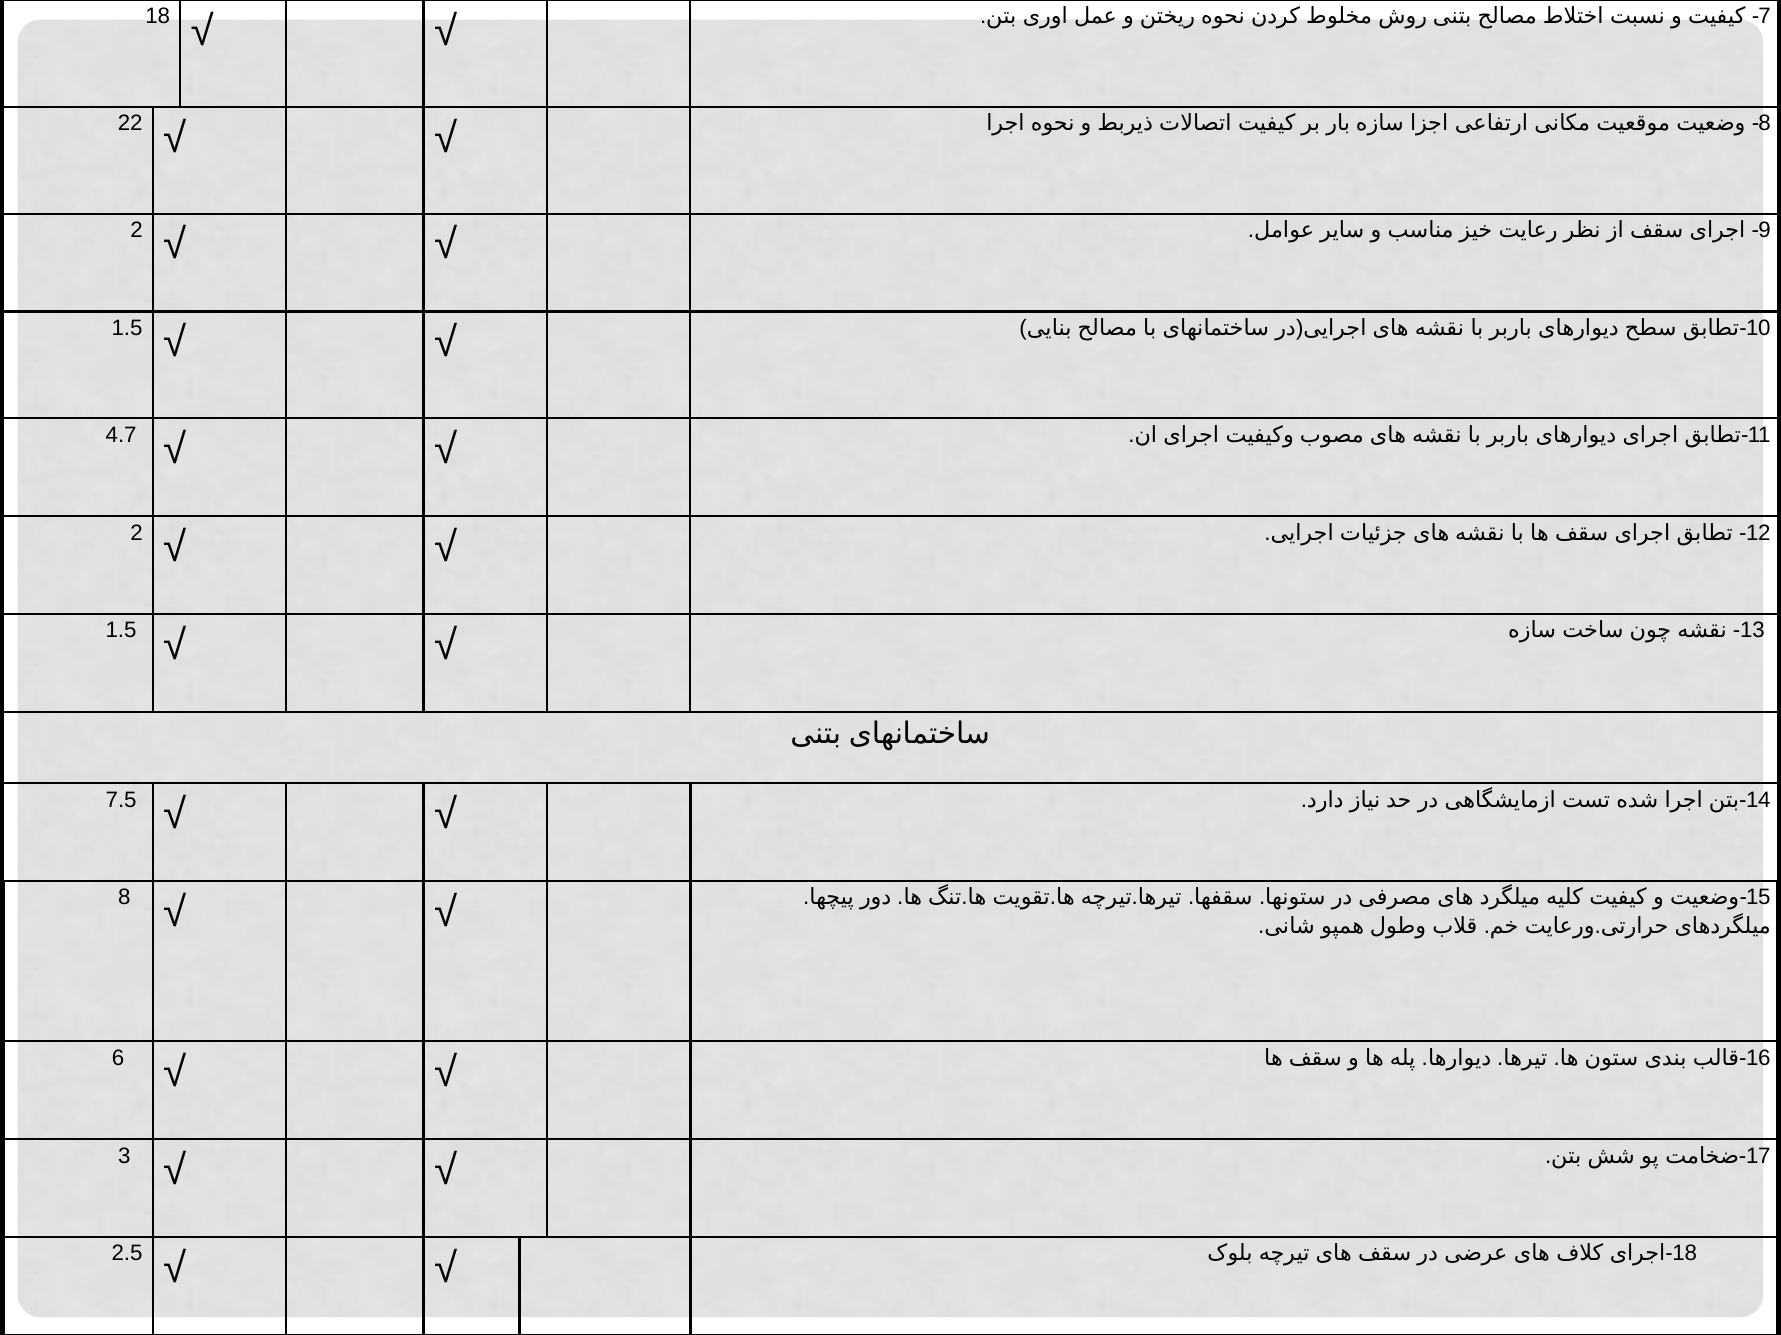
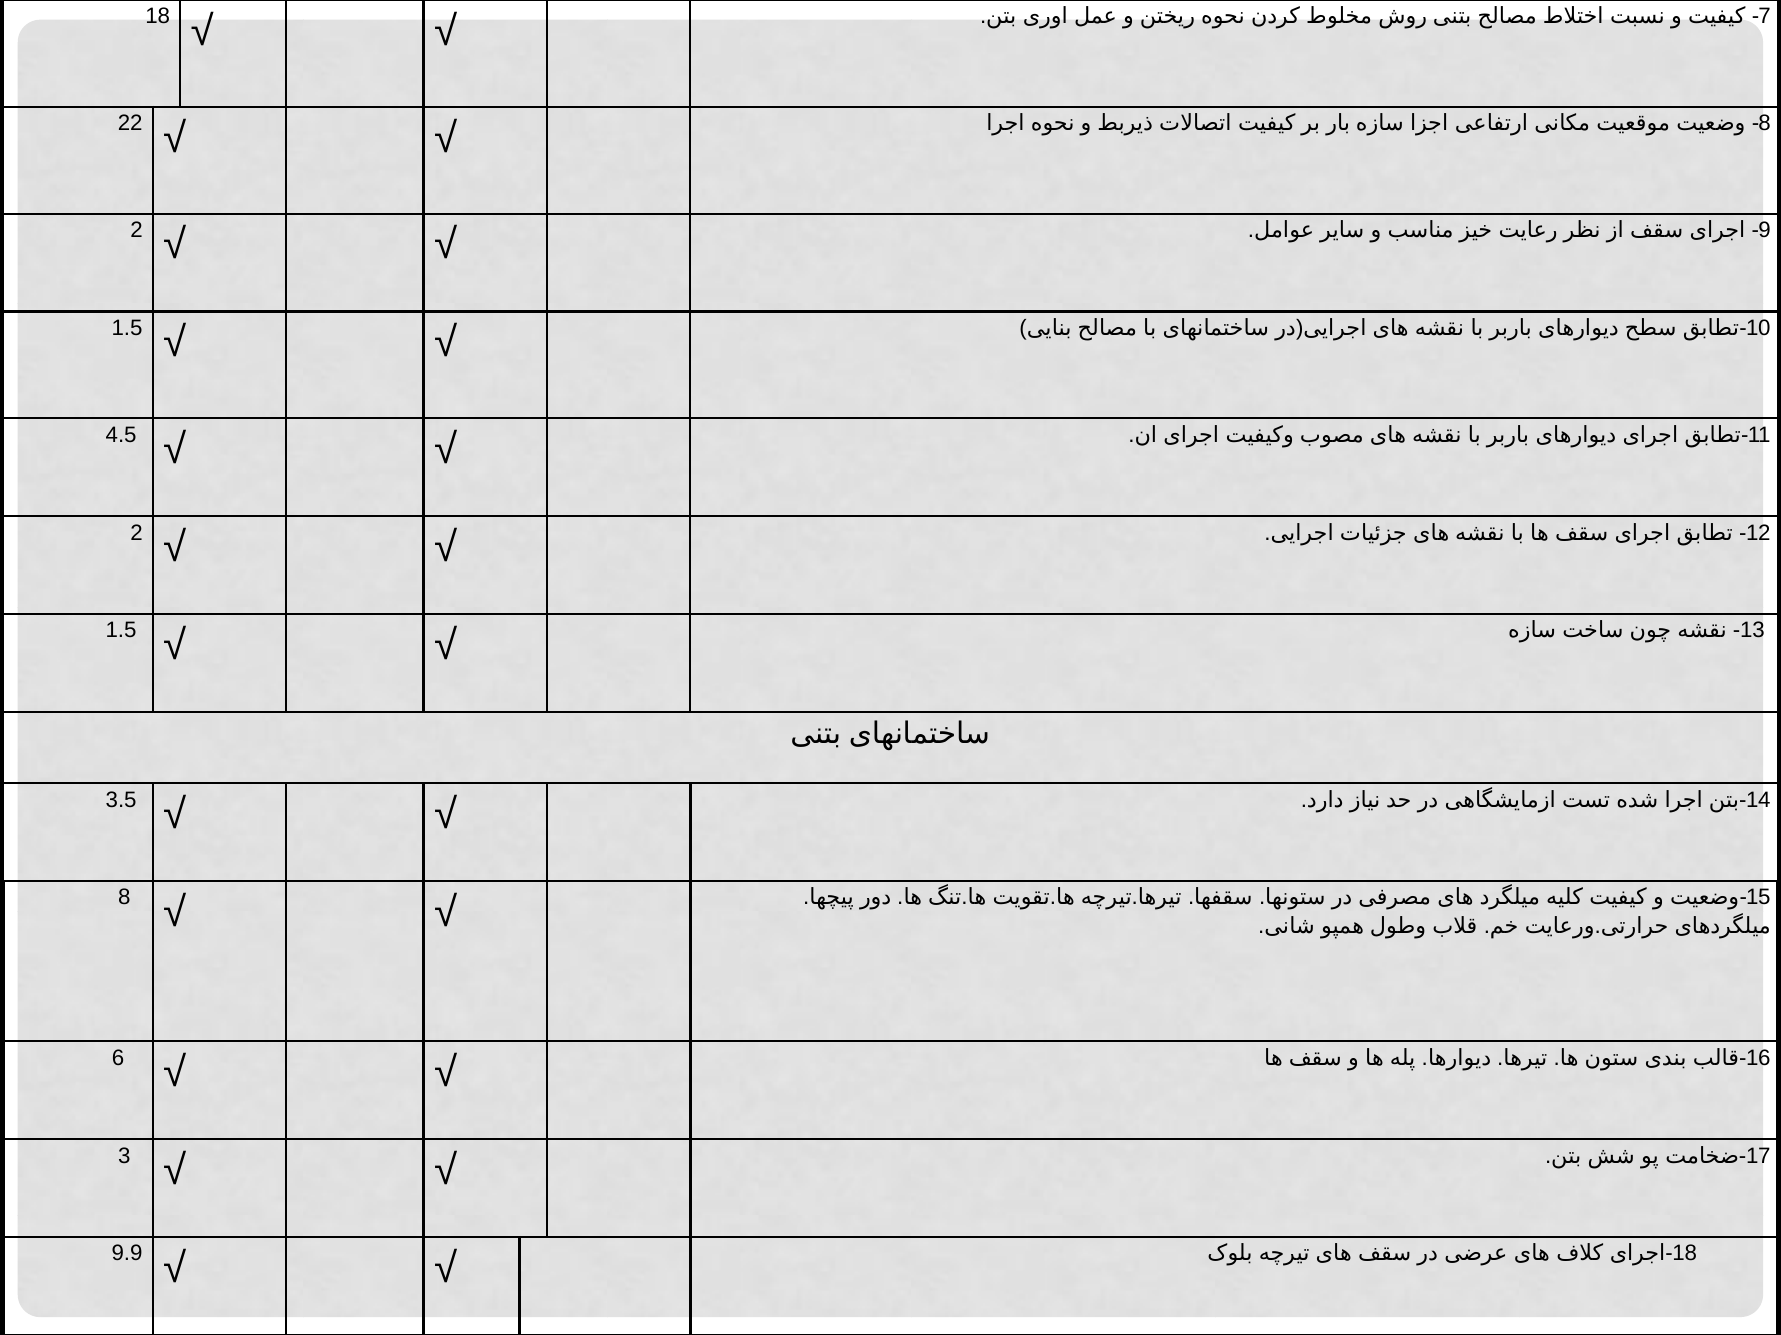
4.7: 4.7 -> 4.5
7.5: 7.5 -> 3.5
2.5: 2.5 -> 9.9
